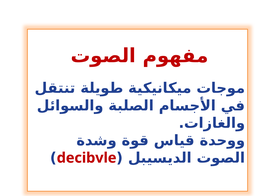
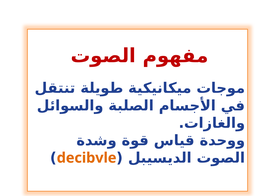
decibvle colour: red -> orange
